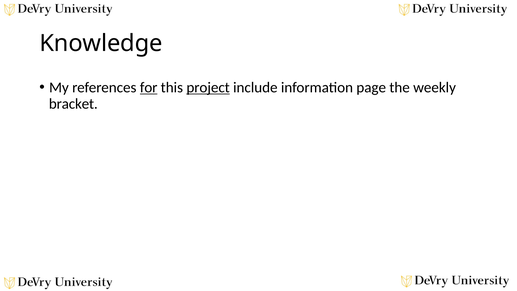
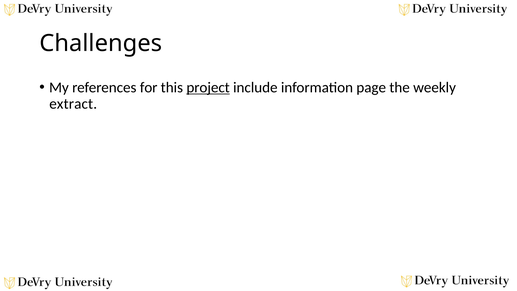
Knowledge: Knowledge -> Challenges
for underline: present -> none
bracket: bracket -> extract
